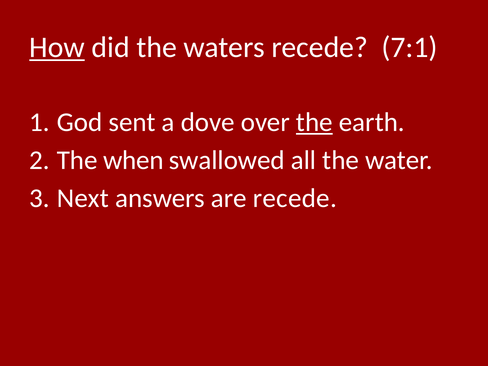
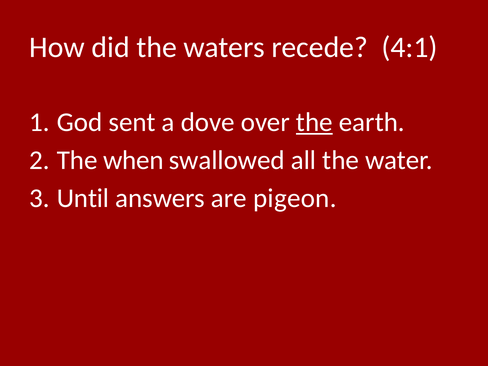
How underline: present -> none
7:1: 7:1 -> 4:1
Next: Next -> Until
are recede: recede -> pigeon
